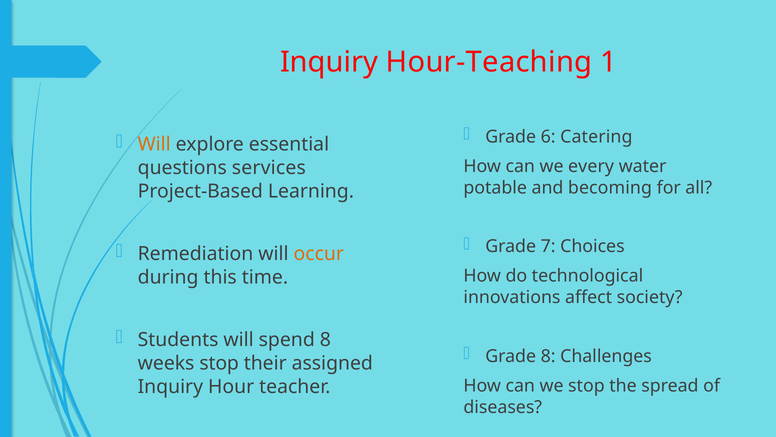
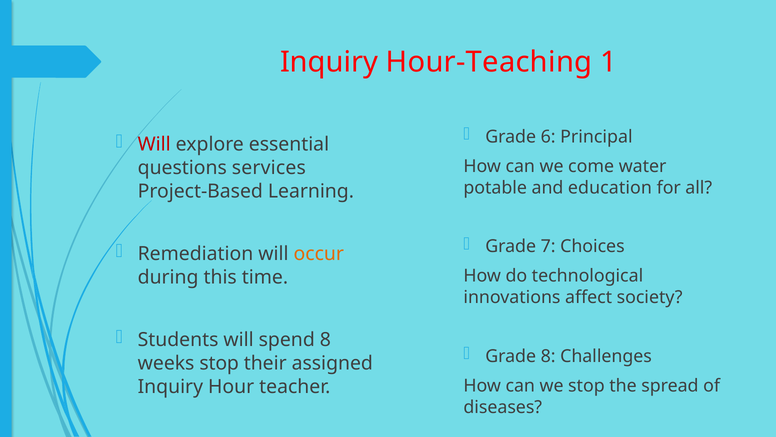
Catering: Catering -> Principal
Will at (154, 144) colour: orange -> red
every: every -> come
becoming: becoming -> education
